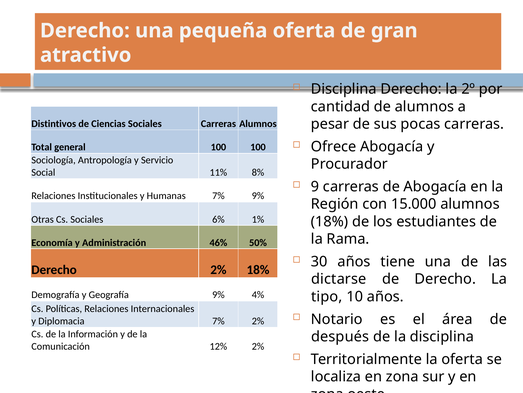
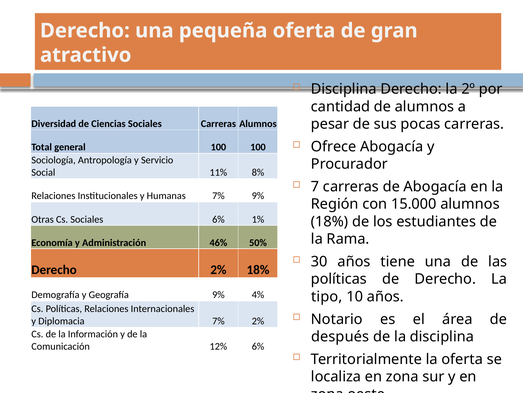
Distintivos: Distintivos -> Diversidad
9: 9 -> 7
dictarse at (339, 279): dictarse -> políticas
12% 2%: 2% -> 6%
